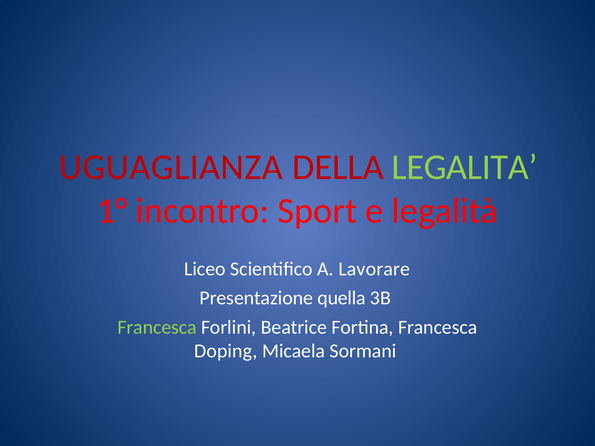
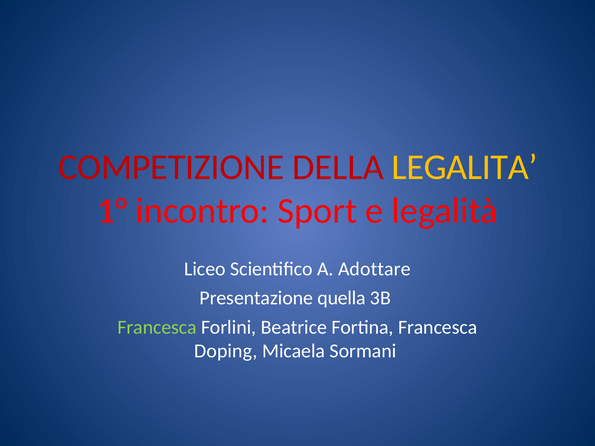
UGUAGLIANZA: UGUAGLIANZA -> COMPETIZIONE
LEGALITA colour: light green -> yellow
Lavorare: Lavorare -> Adottare
